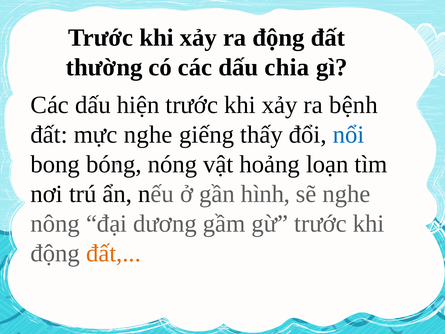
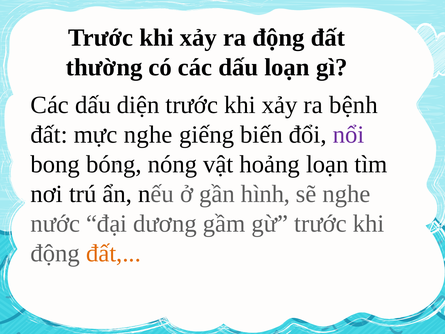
dấu chia: chia -> loạn
hiện: hiện -> diện
thấy: thấy -> biến
nổi colour: blue -> purple
nông: nông -> nước
